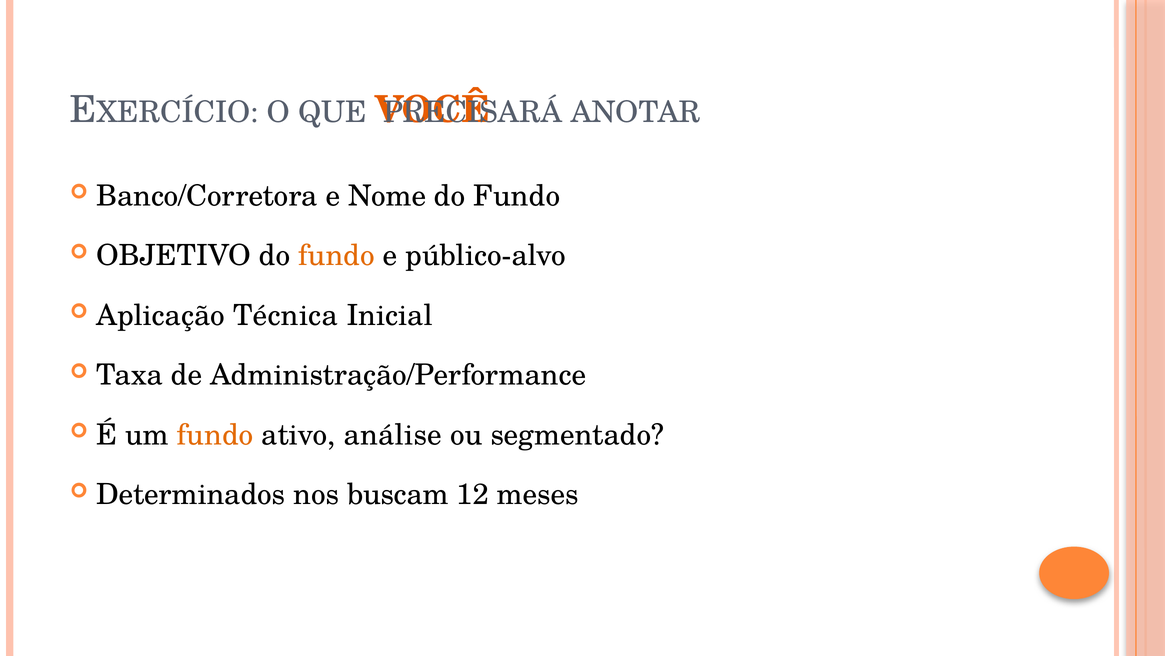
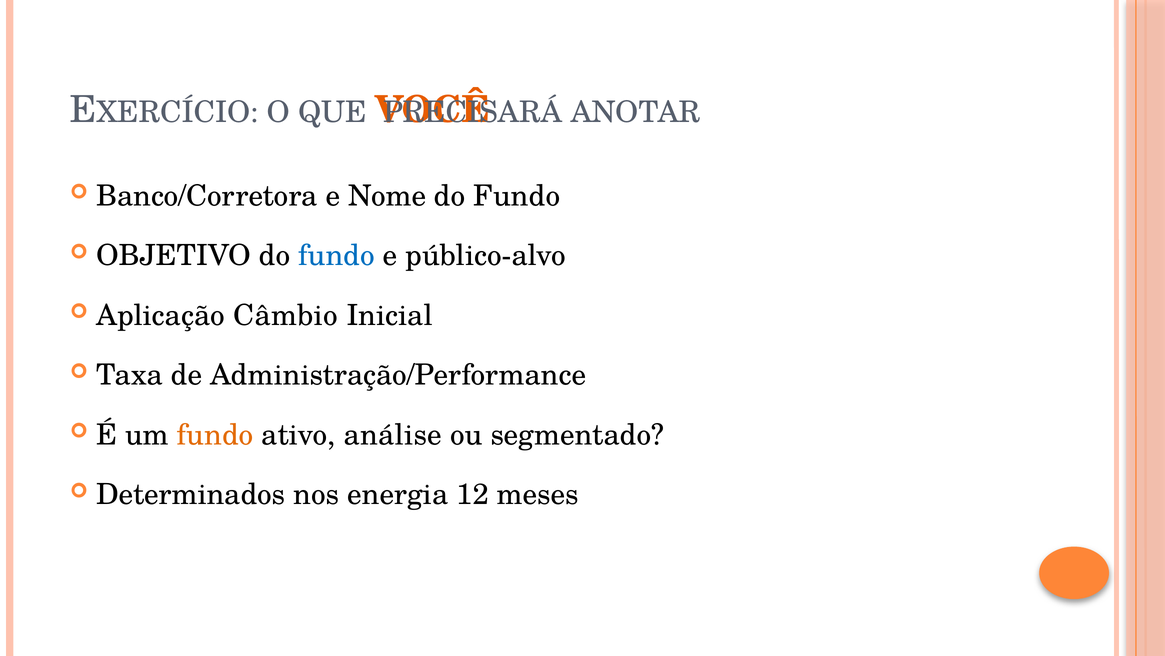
fundo at (337, 255) colour: orange -> blue
Técnica: Técnica -> Câmbio
buscam: buscam -> energia
